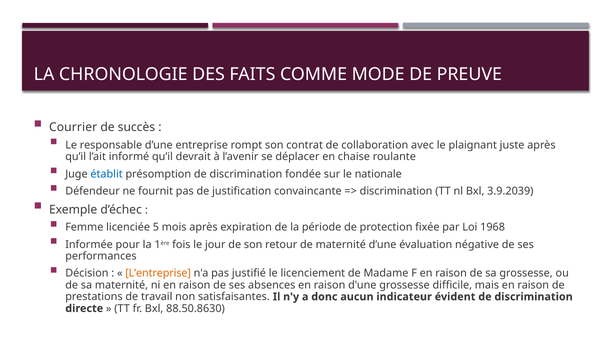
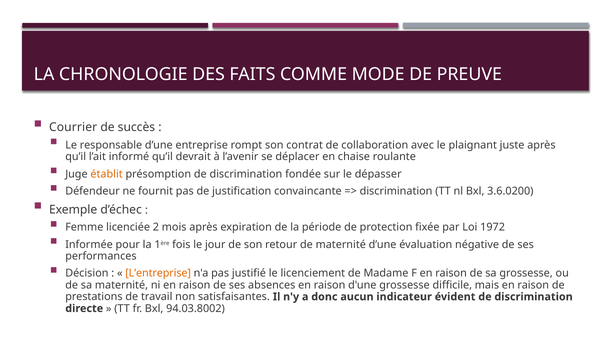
établit colour: blue -> orange
nationale: nationale -> dépasser
3.9.2039: 3.9.2039 -> 3.6.0200
5: 5 -> 2
1968: 1968 -> 1972
88.50.8630: 88.50.8630 -> 94.03.8002
